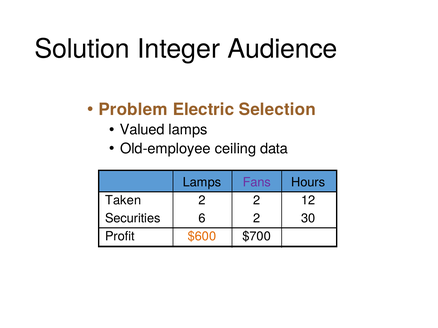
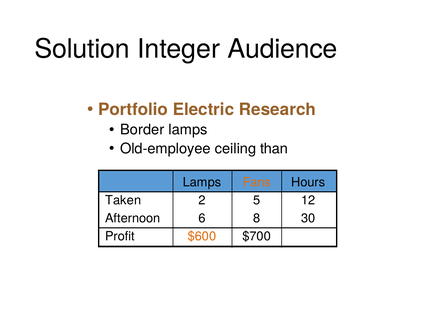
Problem: Problem -> Portfolio
Selection: Selection -> Research
Valued: Valued -> Border
data: data -> than
Fans colour: purple -> orange
2 2: 2 -> 5
Securities: Securities -> Afternoon
6 2: 2 -> 8
